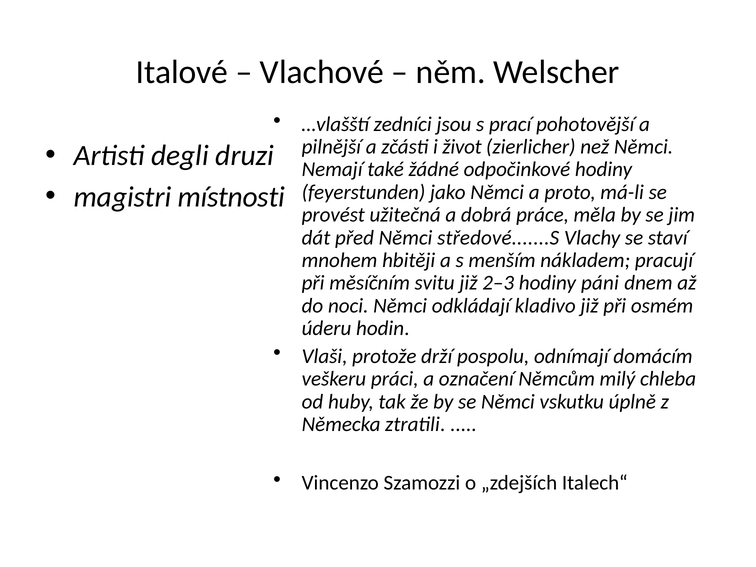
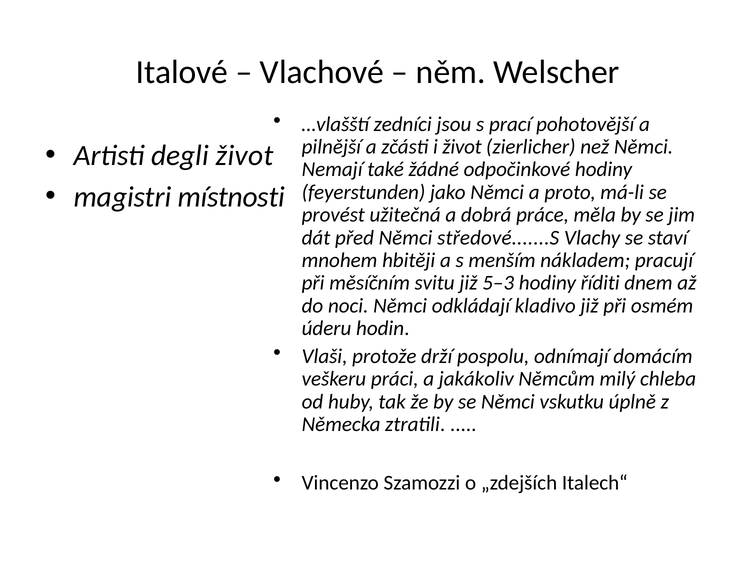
degli druzi: druzi -> život
2–3: 2–3 -> 5–3
páni: páni -> říditi
označení: označení -> jakákoliv
